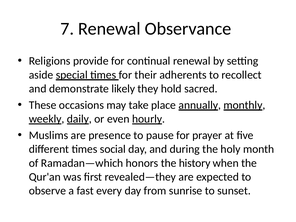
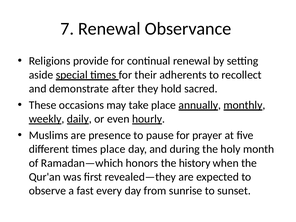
likely: likely -> after
times social: social -> place
